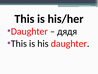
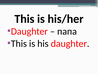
дядя: дядя -> папа
